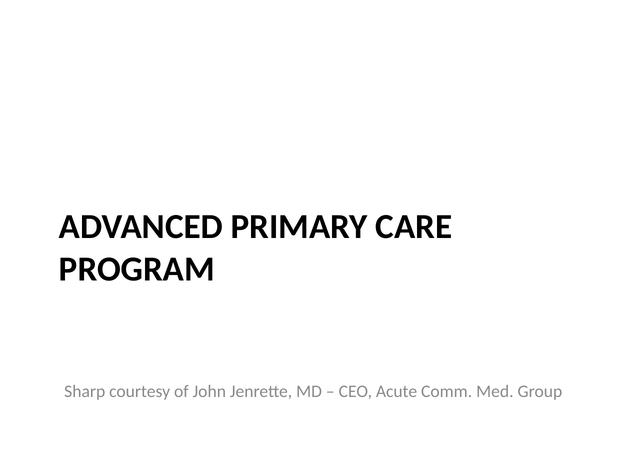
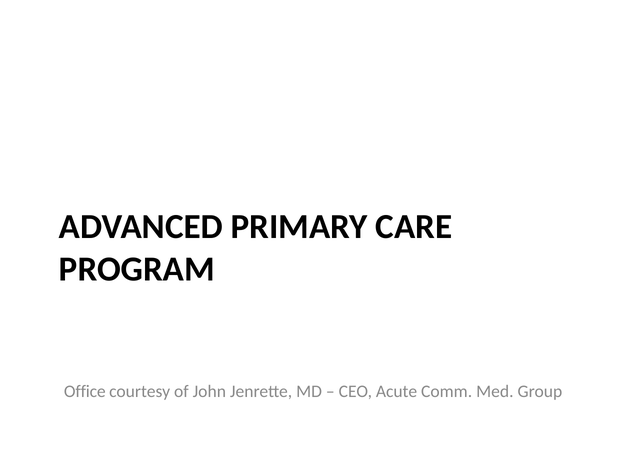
Sharp: Sharp -> Office
